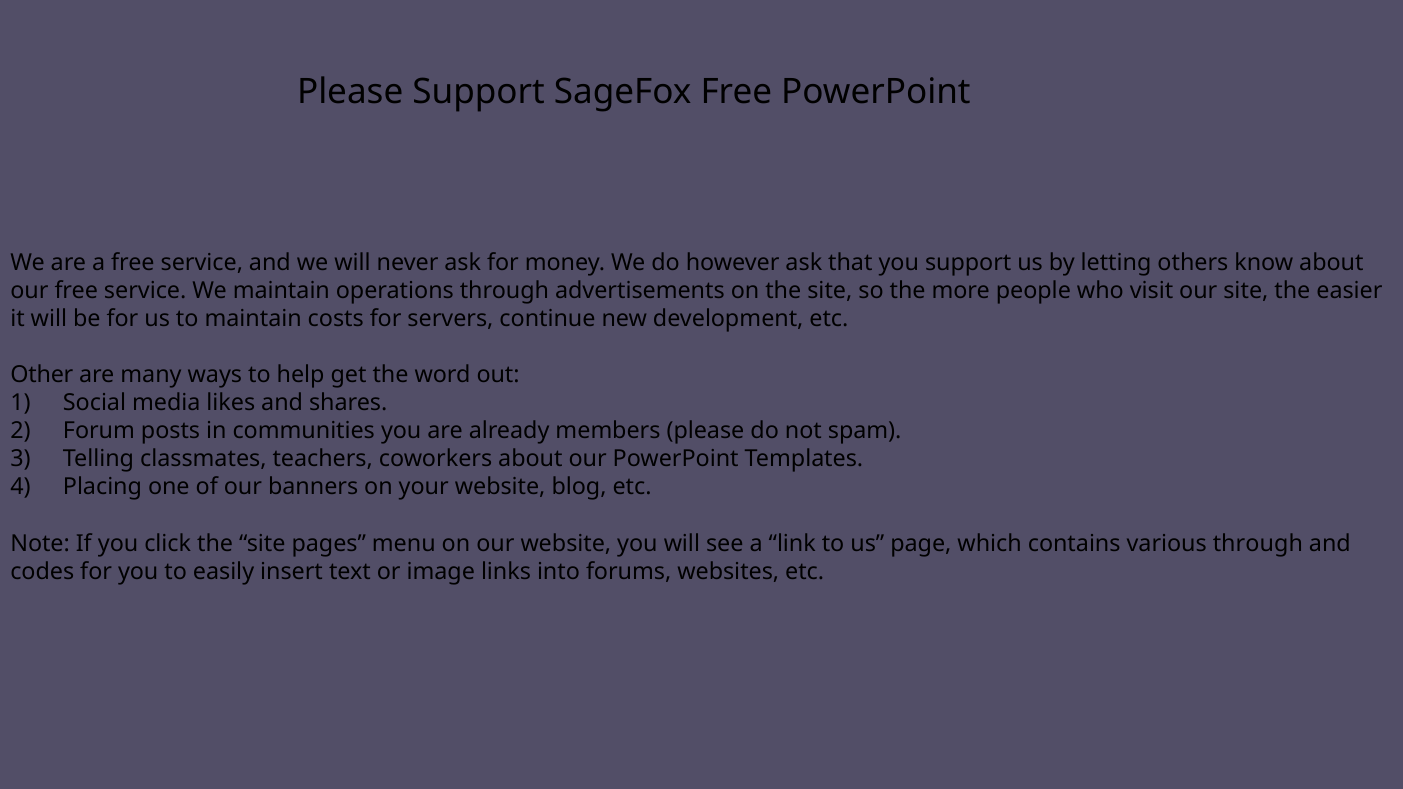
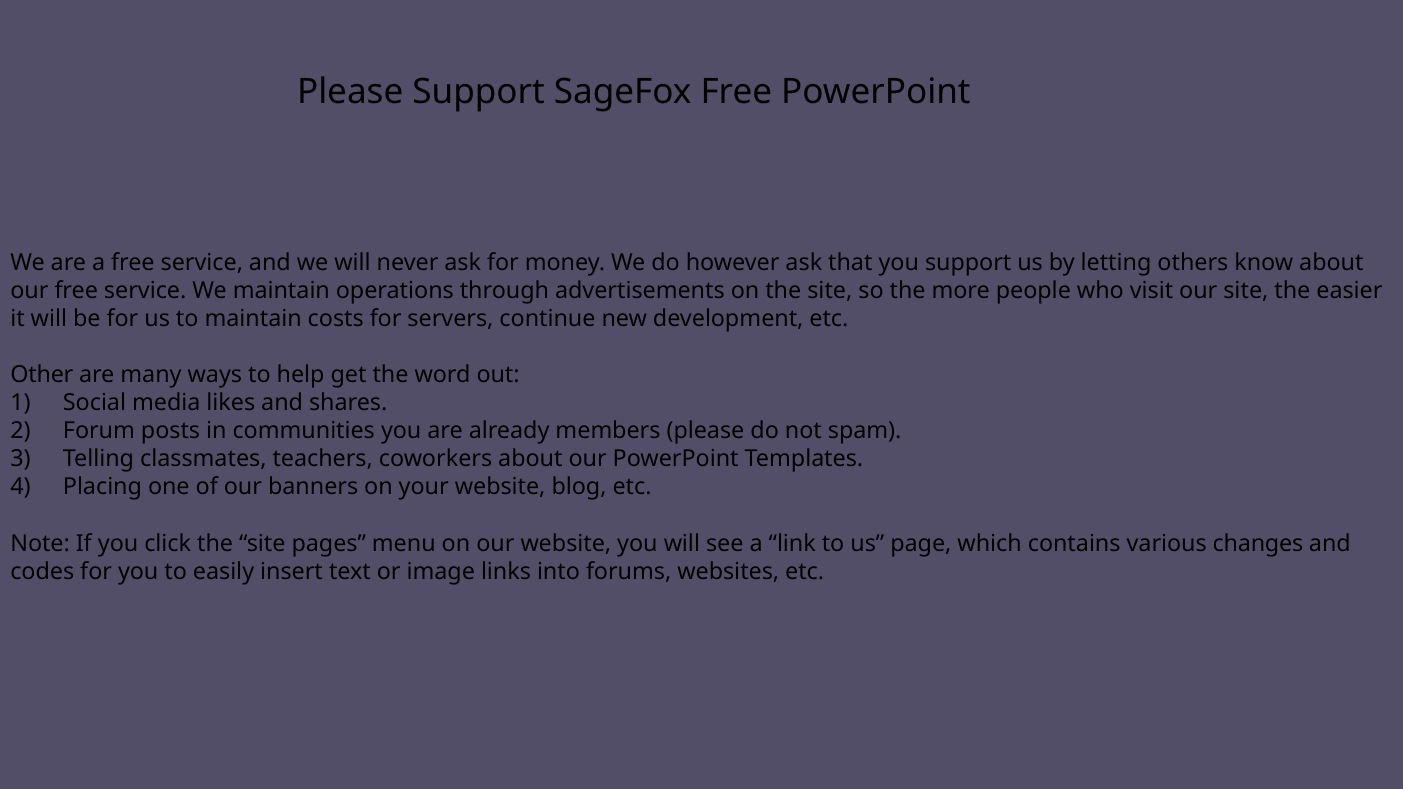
various through: through -> changes
